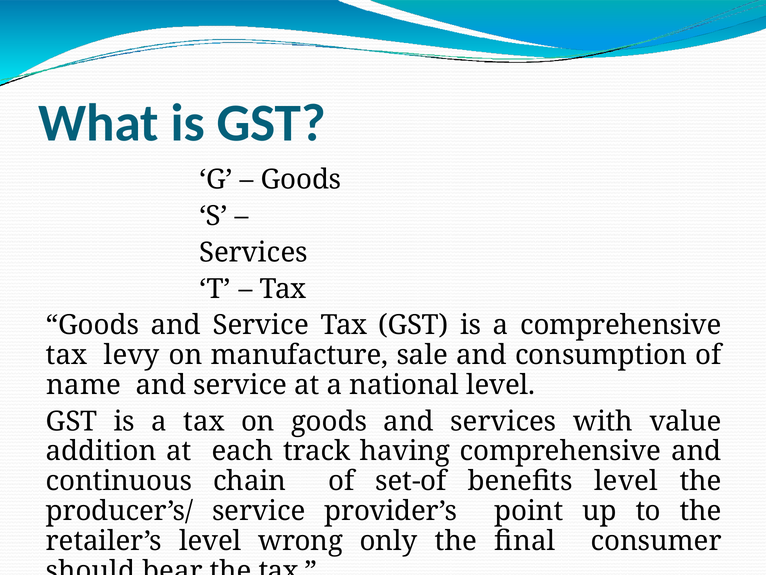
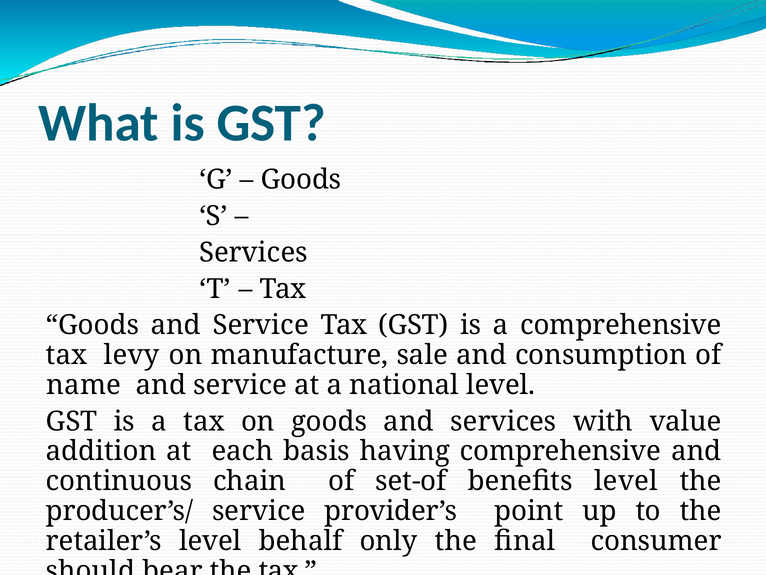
track: track -> basis
wrong: wrong -> behalf
